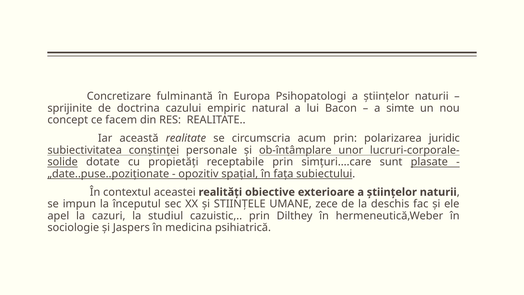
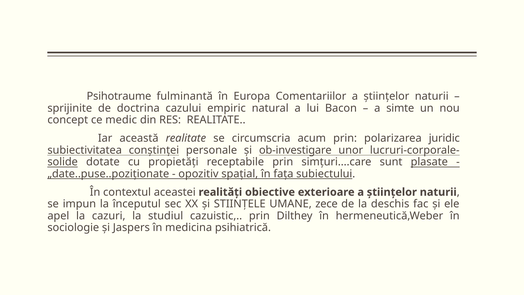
Concretizare: Concretizare -> Psihotraume
Psihopatologi: Psihopatologi -> Comentariilor
facem: facem -> medic
ob-întâmplare: ob-întâmplare -> ob-investigare
